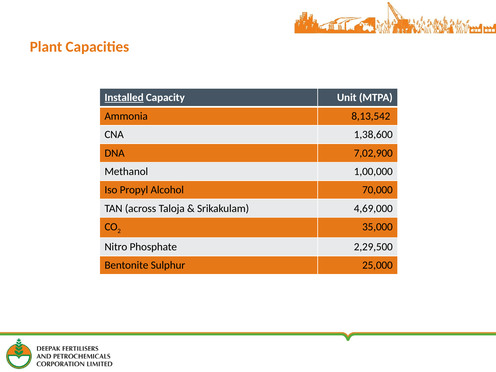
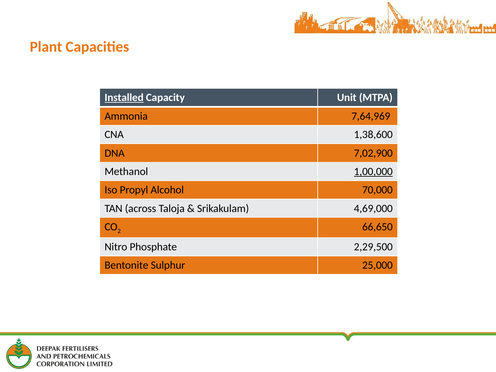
8,13,542: 8,13,542 -> 7,64,969
1,00,000 underline: none -> present
35,000: 35,000 -> 66,650
